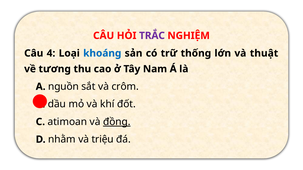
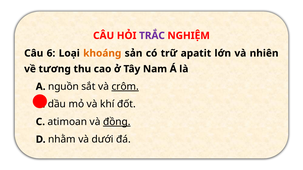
4: 4 -> 6
khoáng colour: blue -> orange
thống: thống -> apatit
thuật: thuật -> nhiên
crôm underline: none -> present
triệu: triệu -> dưới
